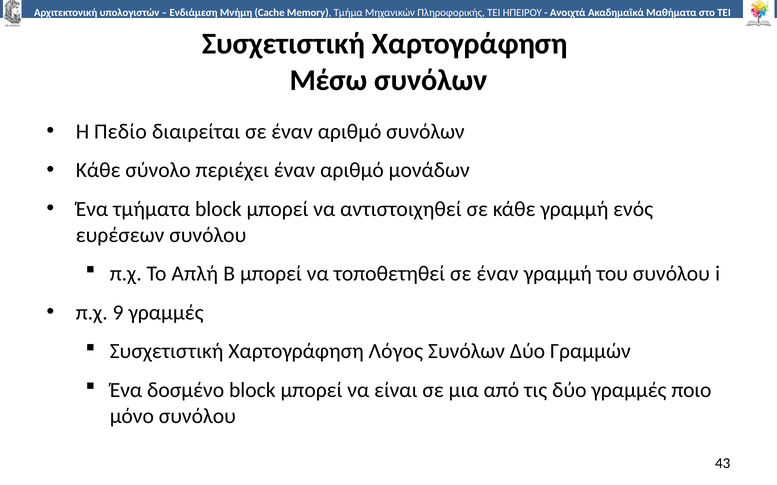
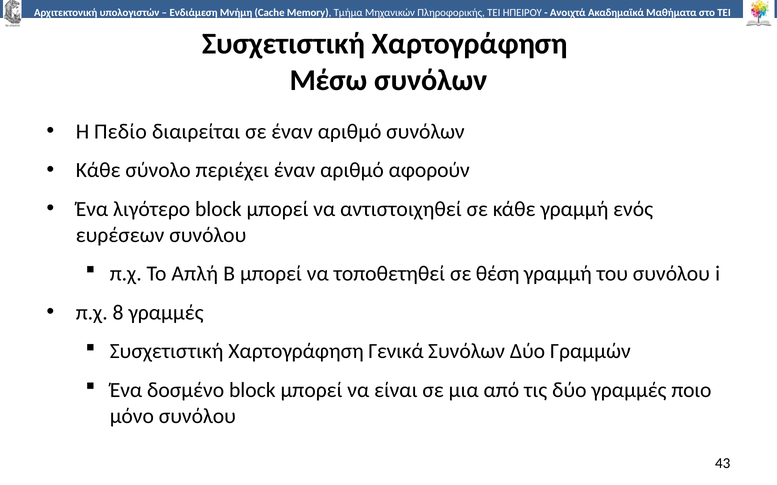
μονάδων: μονάδων -> αφορούν
τμήματα: τμήματα -> λιγότερο
τοποθετηθεί σε έναν: έναν -> θέση
9: 9 -> 8
Λόγος: Λόγος -> Γενικά
